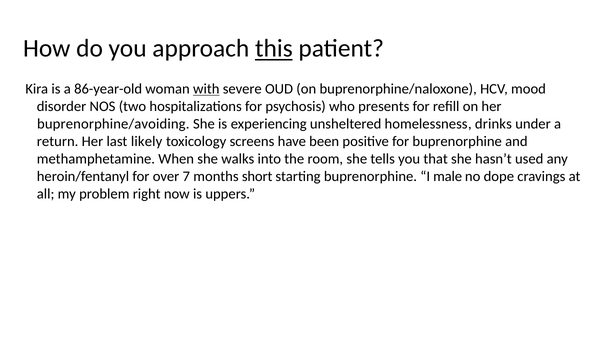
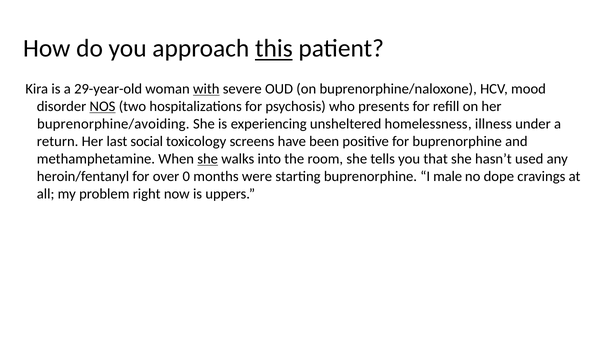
86-year-old: 86-year-old -> 29-year-old
NOS underline: none -> present
drinks: drinks -> illness
likely: likely -> social
she at (208, 159) underline: none -> present
7: 7 -> 0
short: short -> were
